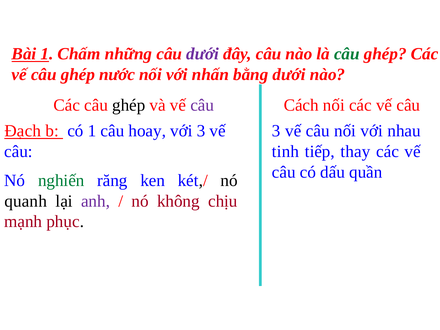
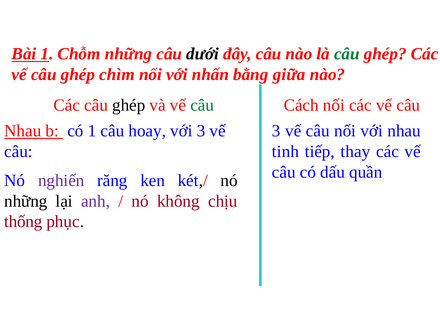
Chấm: Chấm -> Chỗm
dưới at (203, 54) colour: purple -> black
nước: nước -> chìm
bằng dưới: dưới -> giữa
câu at (202, 105) colour: purple -> green
Đạch at (23, 131): Đạch -> Nhau
nghiến colour: green -> purple
quanh at (26, 201): quanh -> những
mạnh: mạnh -> thống
